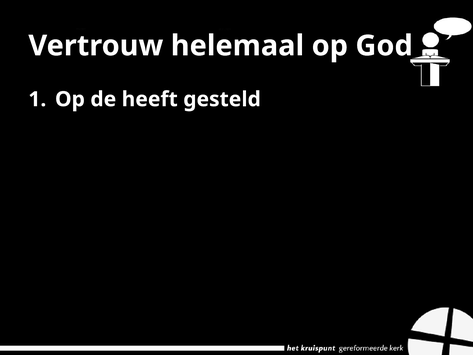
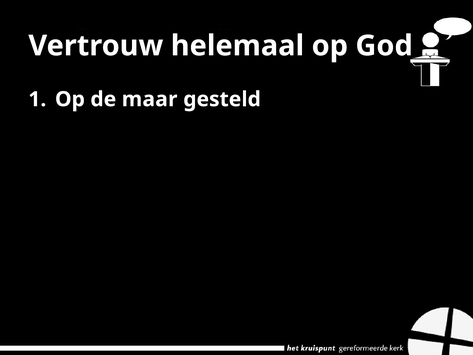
heeft: heeft -> maar
